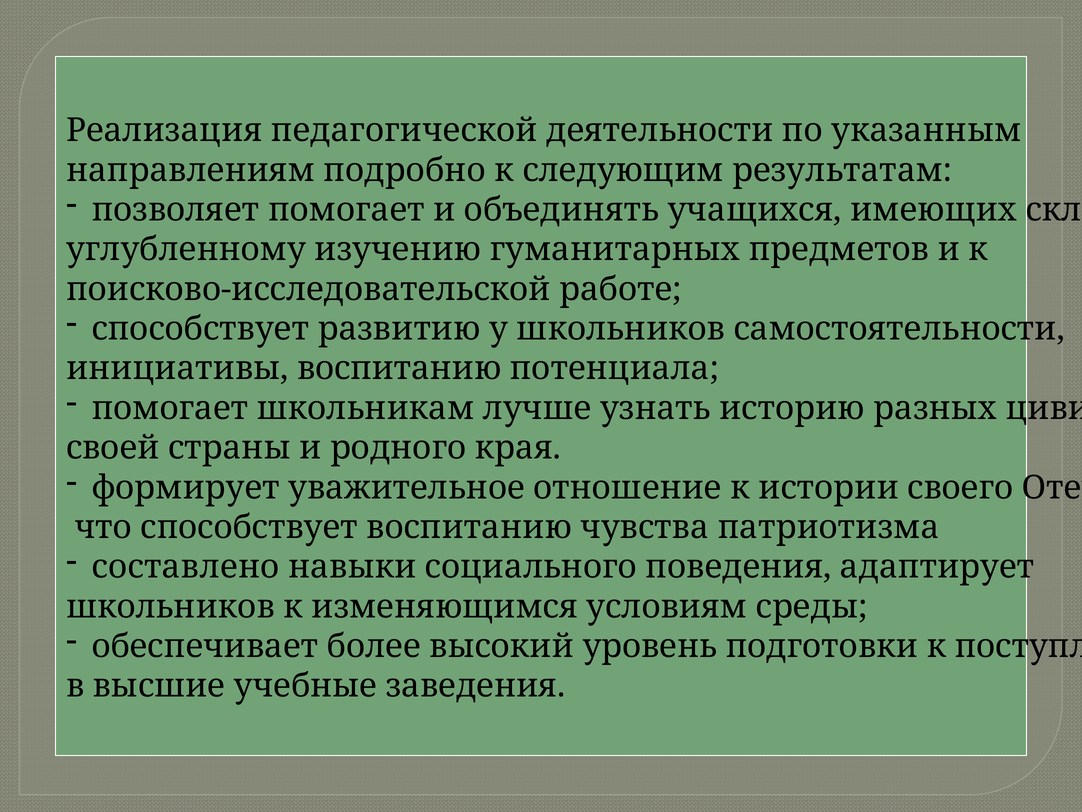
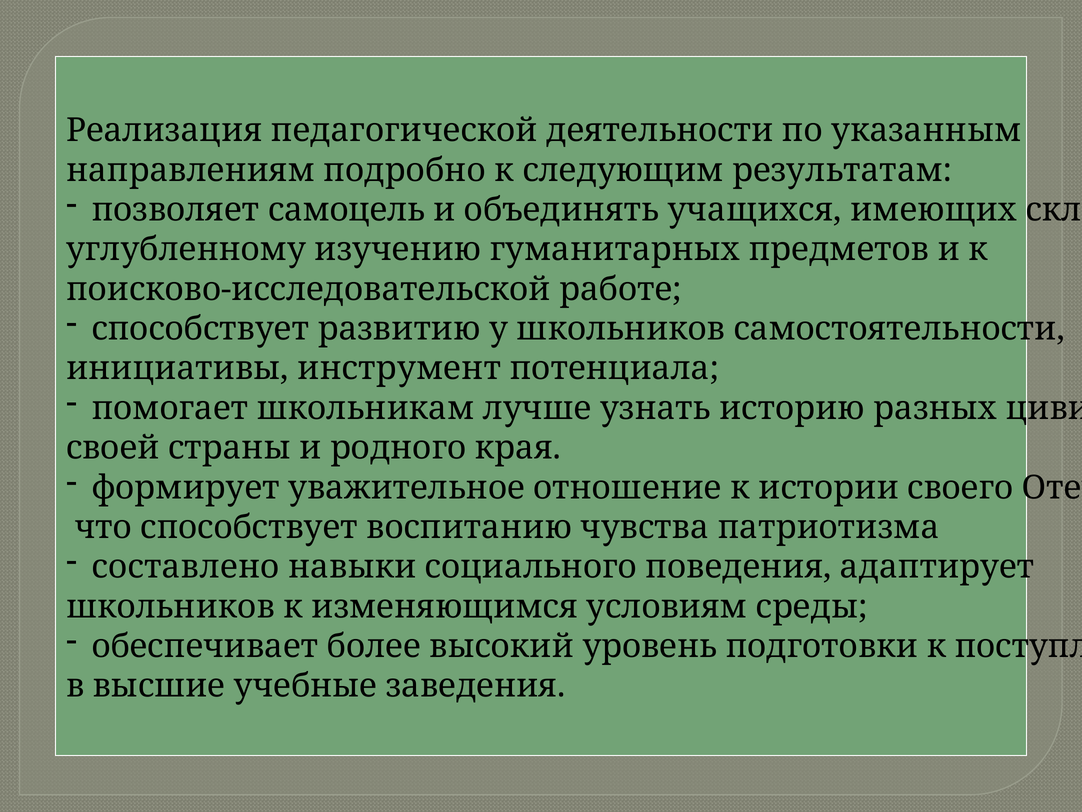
позволяет помогает: помогает -> самоцель
инициативы воспитанию: воспитанию -> инструмент
